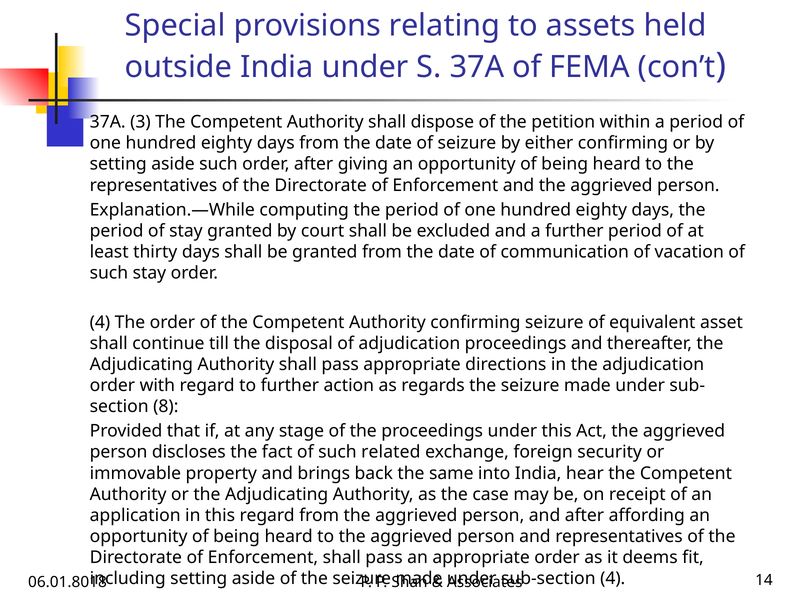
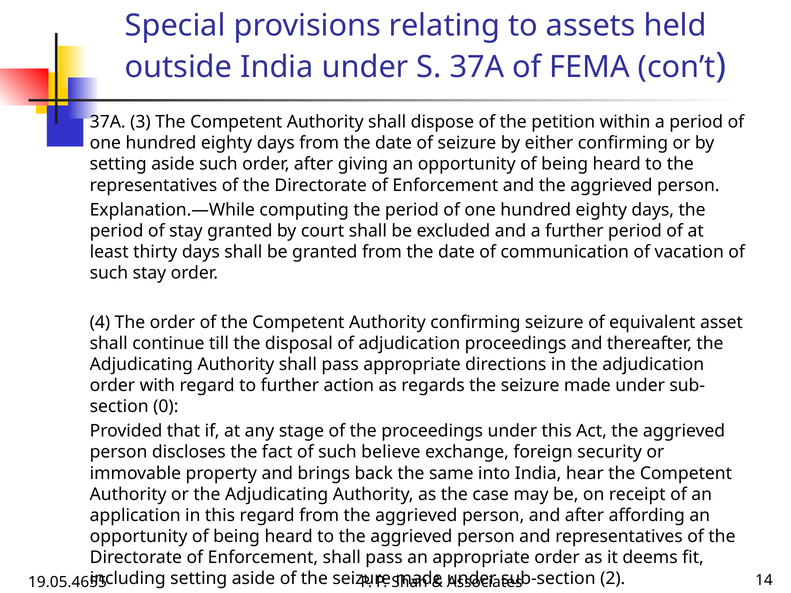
8: 8 -> 0
related: related -> believe
sub-section 4: 4 -> 2
06.01.8018: 06.01.8018 -> 19.05.4655
